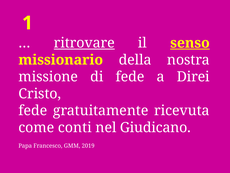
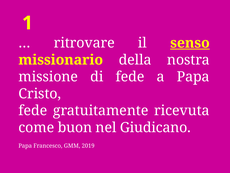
ritrovare underline: present -> none
a Direi: Direi -> Papa
conti: conti -> buon
